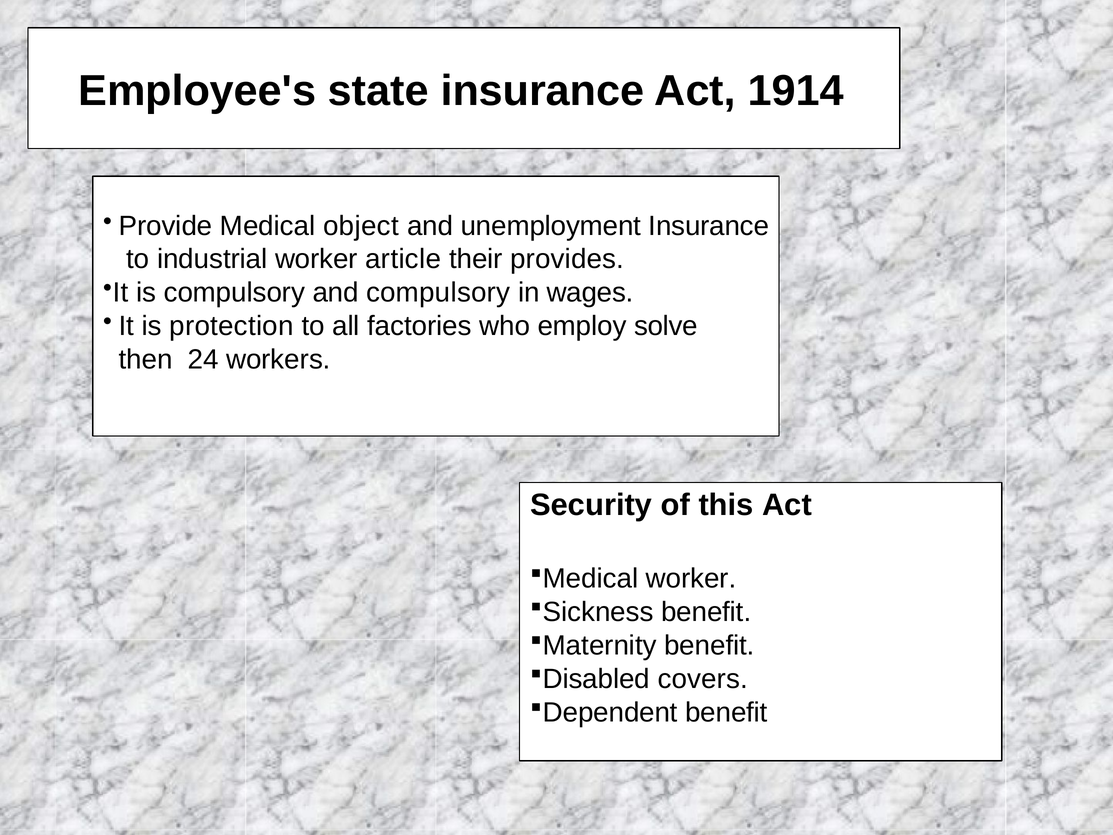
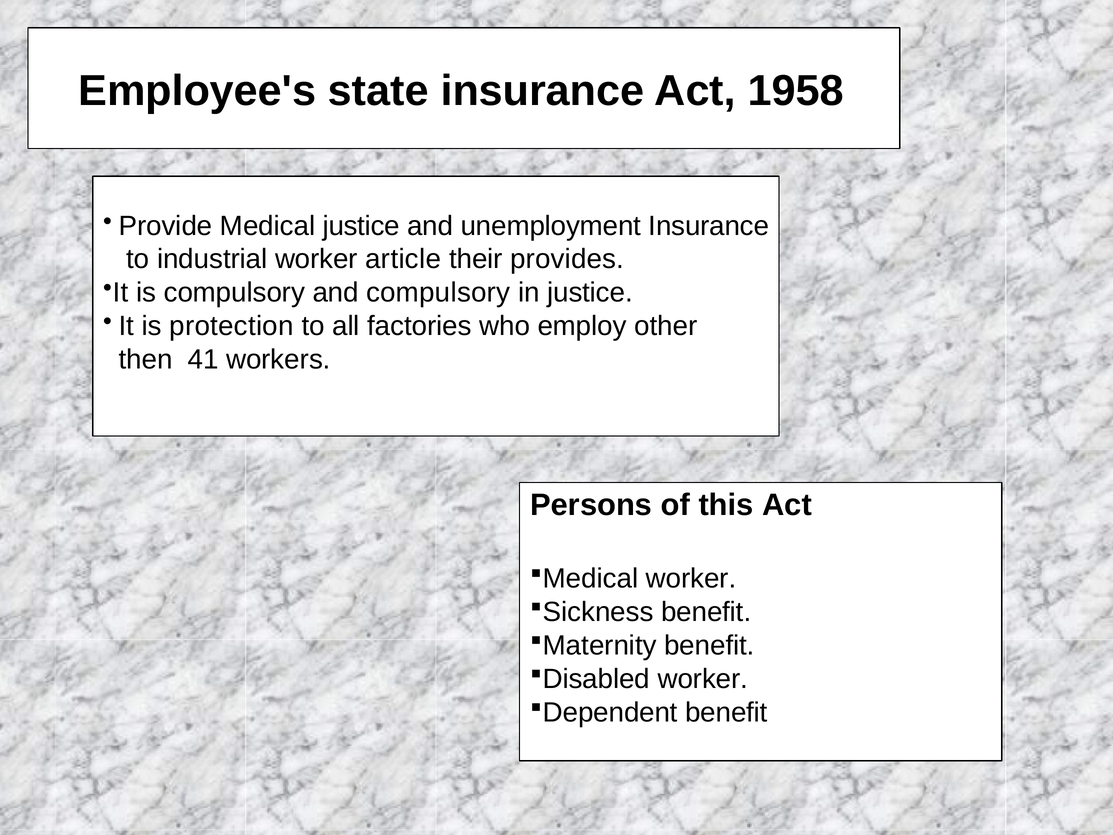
1914: 1914 -> 1958
Medical object: object -> justice
in wages: wages -> justice
solve: solve -> other
24: 24 -> 41
Security: Security -> Persons
covers at (703, 679): covers -> worker
